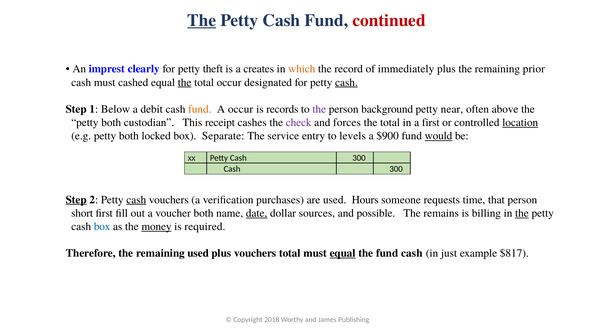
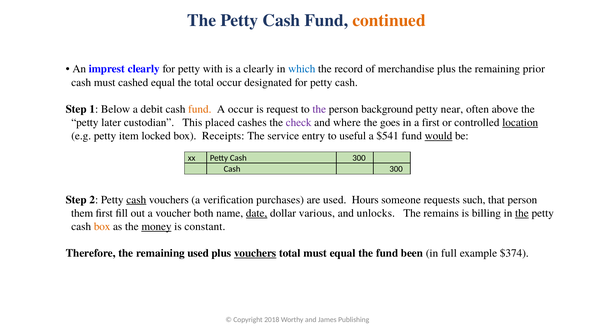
The at (202, 20) underline: present -> none
continued colour: red -> orange
theft: theft -> with
a creates: creates -> clearly
which colour: orange -> blue
immediately: immediately -> merchandise
the at (185, 82) underline: present -> none
cash at (346, 82) underline: present -> none
records: records -> request
both at (111, 122): both -> later
receipt: receipt -> placed
forces: forces -> where
total at (390, 122): total -> goes
e.g petty both: both -> item
Separate: Separate -> Receipts
levels: levels -> useful
$900: $900 -> $541
Step at (76, 199) underline: present -> none
time: time -> such
short: short -> them
sources: sources -> various
possible: possible -> unlocks
box at (102, 226) colour: blue -> orange
required: required -> constant
vouchers at (255, 253) underline: none -> present
equal at (343, 253) underline: present -> none
fund cash: cash -> been
just: just -> full
$817: $817 -> $374
